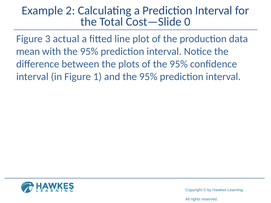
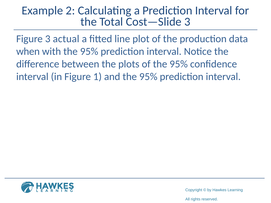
Cost—Slide 0: 0 -> 3
mean: mean -> when
